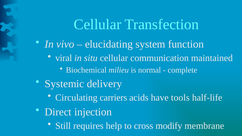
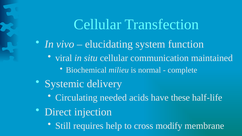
carriers: carriers -> needed
tools: tools -> these
